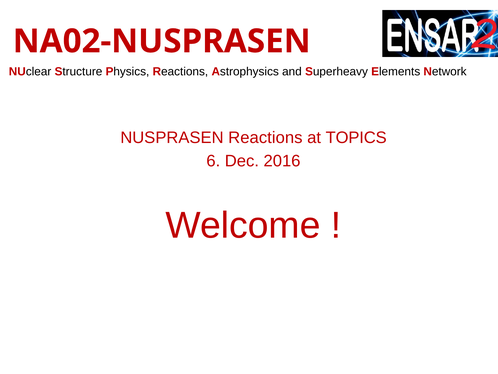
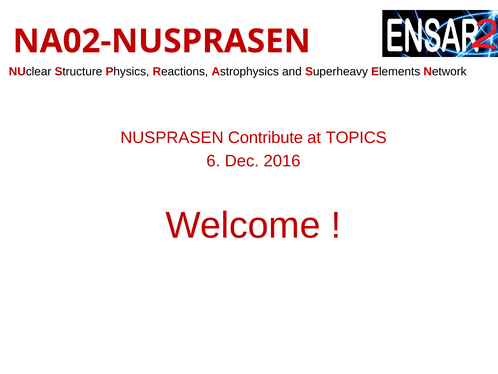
NUSPRASEN Reactions: Reactions -> Contribute
